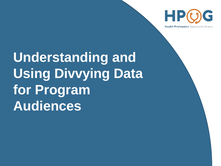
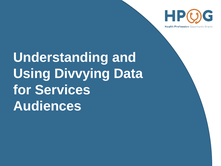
Program: Program -> Services
